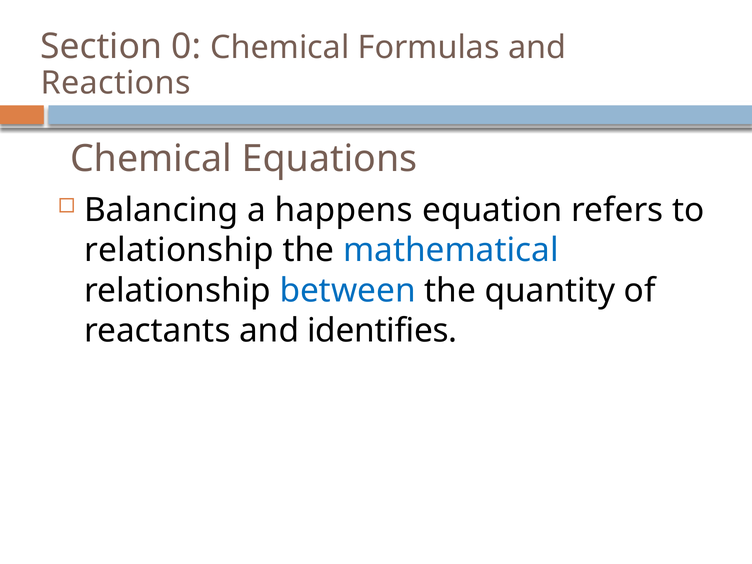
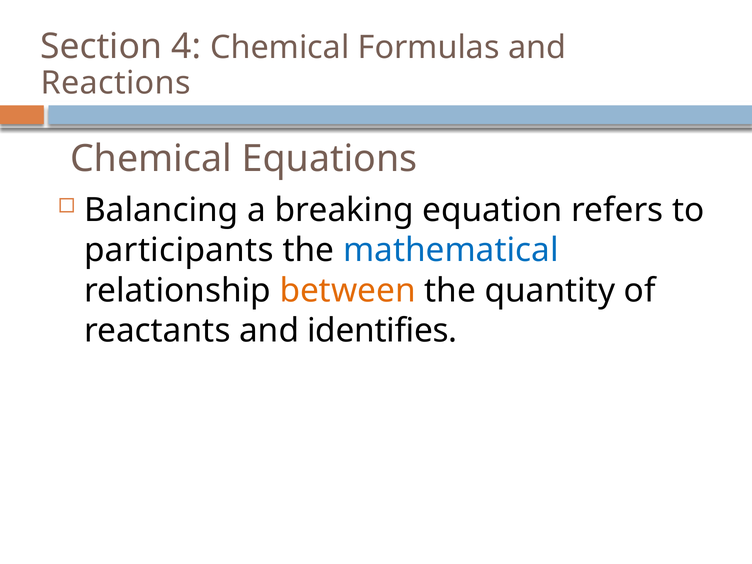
0: 0 -> 4
happens: happens -> breaking
relationship at (179, 250): relationship -> participants
between colour: blue -> orange
